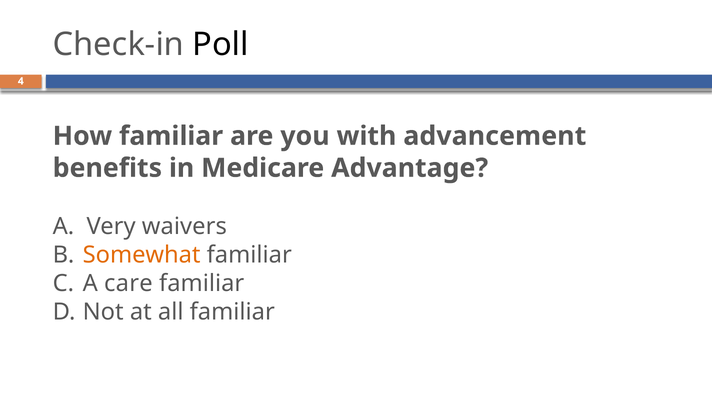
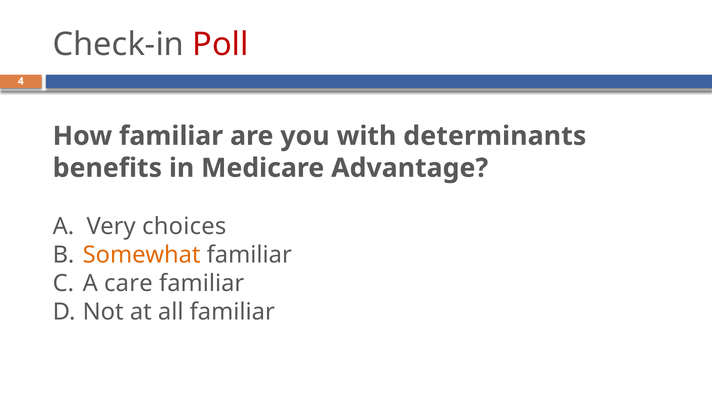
Poll colour: black -> red
advancement: advancement -> determinants
waivers: waivers -> choices
